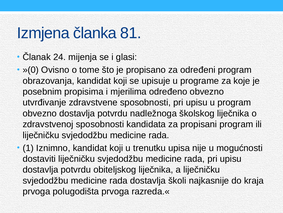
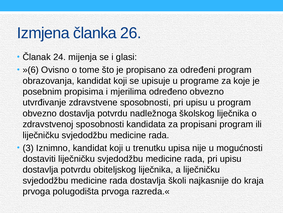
81: 81 -> 26
»(0: »(0 -> »(6
1: 1 -> 3
